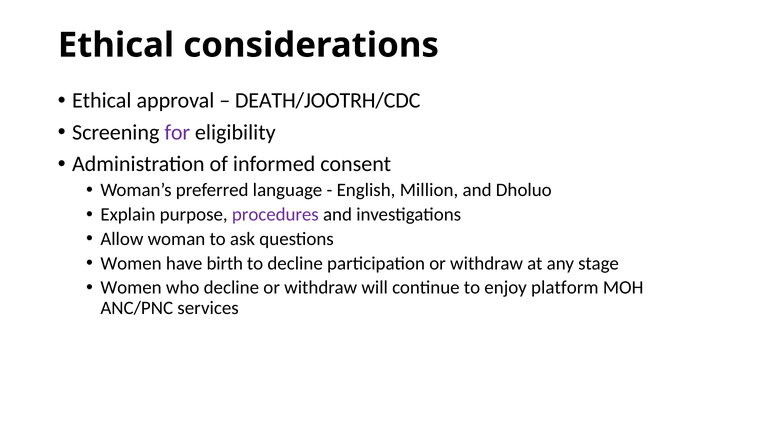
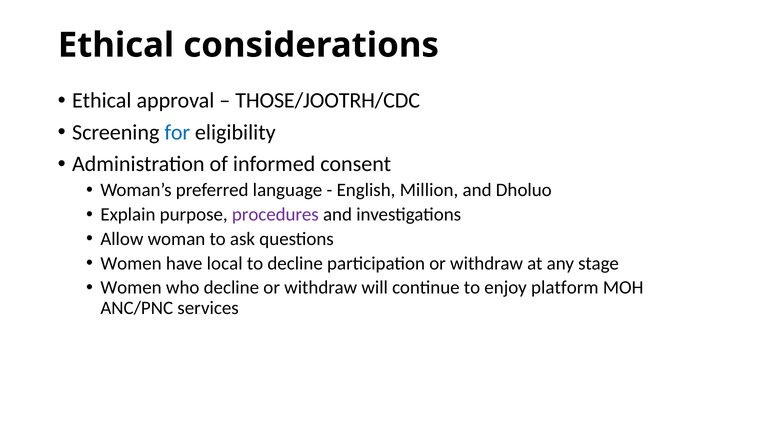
DEATH/JOOTRH/CDC: DEATH/JOOTRH/CDC -> THOSE/JOOTRH/CDC
for colour: purple -> blue
birth: birth -> local
